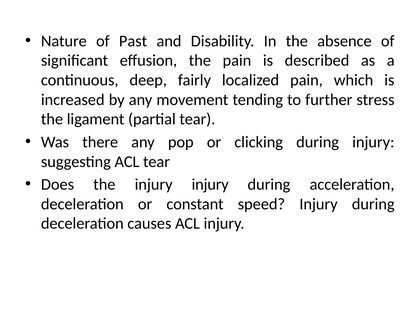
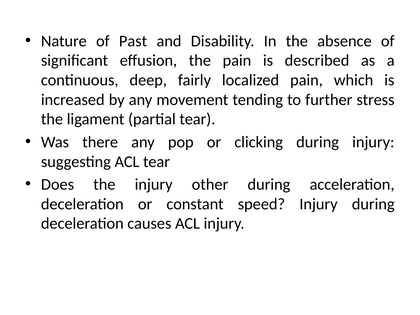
injury injury: injury -> other
